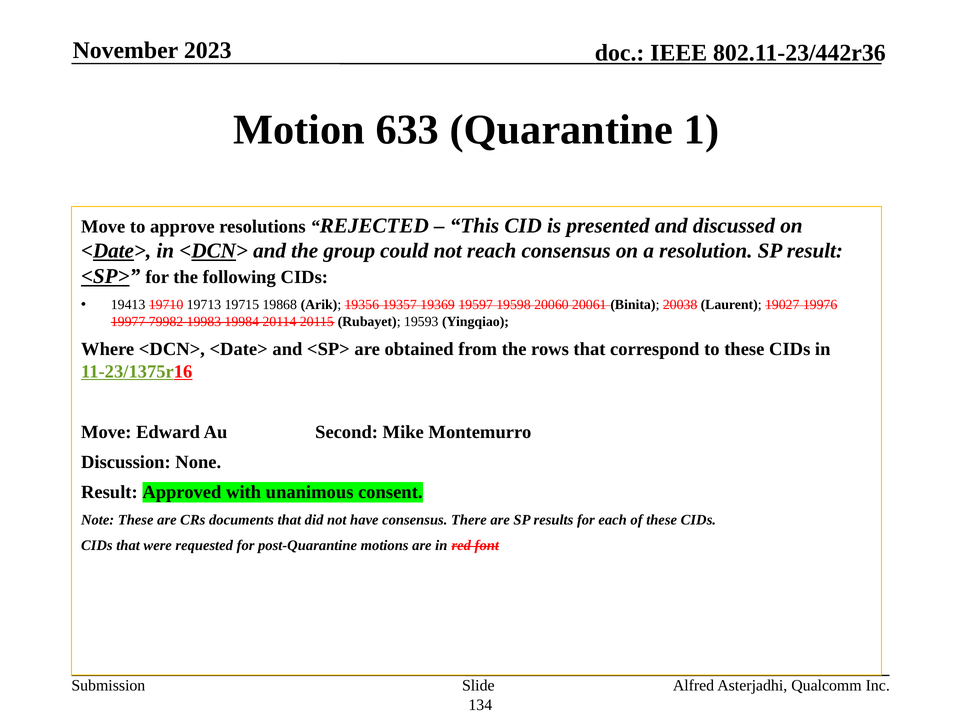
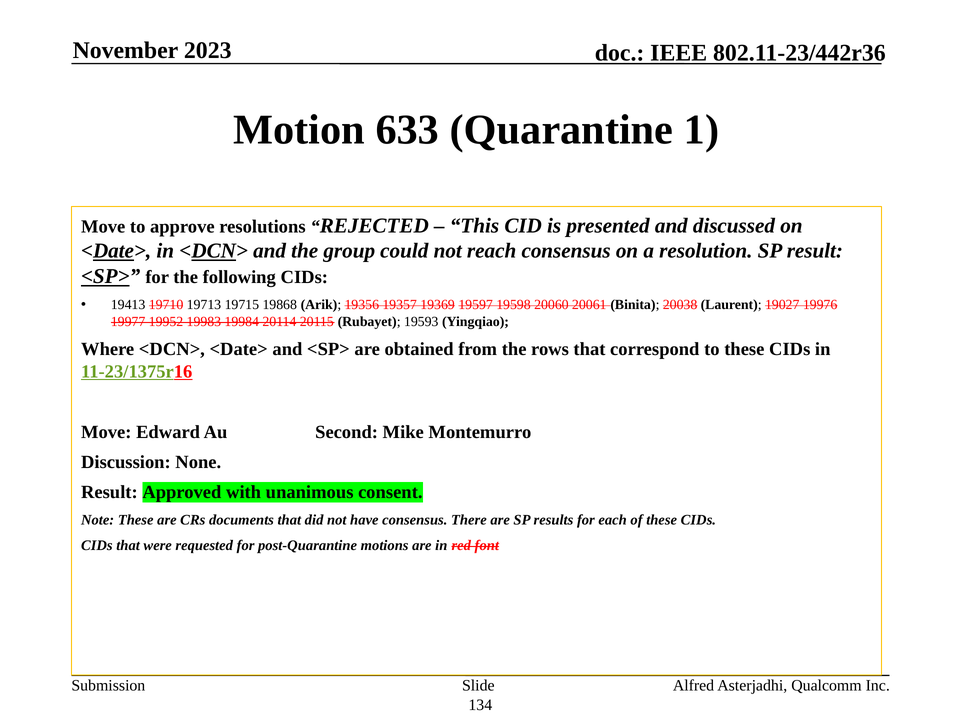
79982: 79982 -> 19952
